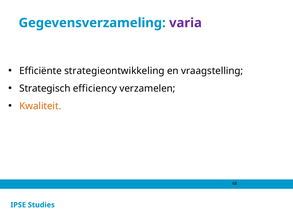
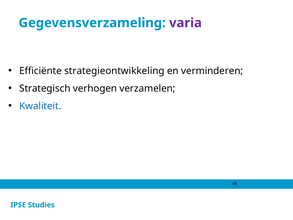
vraagstelling: vraagstelling -> verminderen
efficiency: efficiency -> verhogen
Kwaliteit colour: orange -> blue
